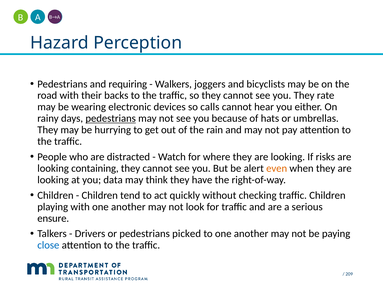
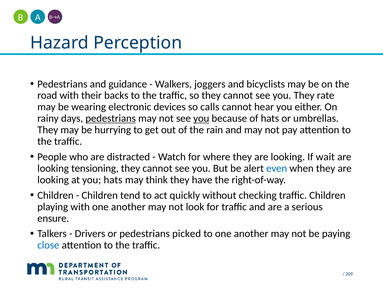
requiring: requiring -> guidance
you at (201, 119) underline: none -> present
risks: risks -> wait
containing: containing -> tensioning
even colour: orange -> blue
you data: data -> hats
